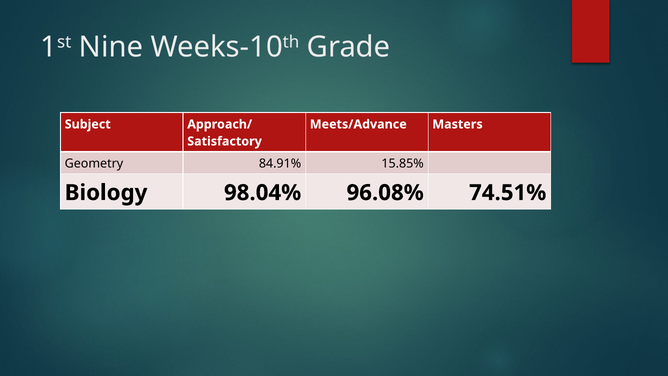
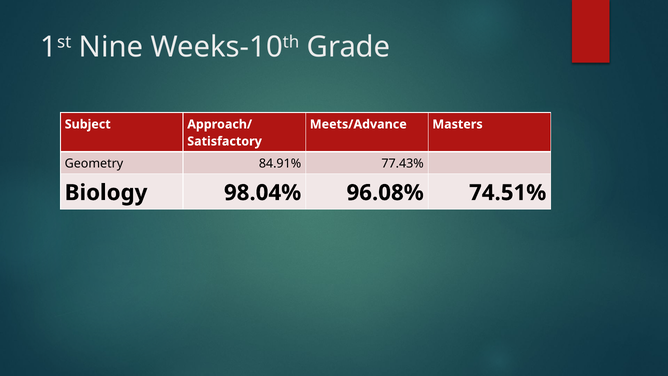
15.85%: 15.85% -> 77.43%
